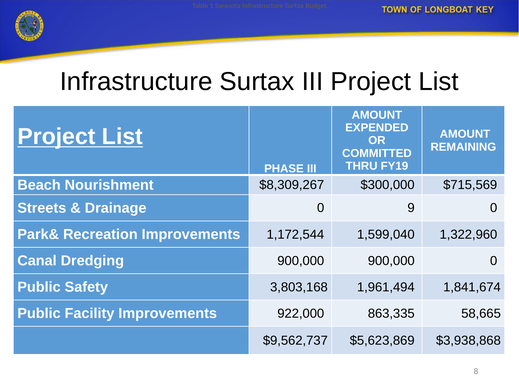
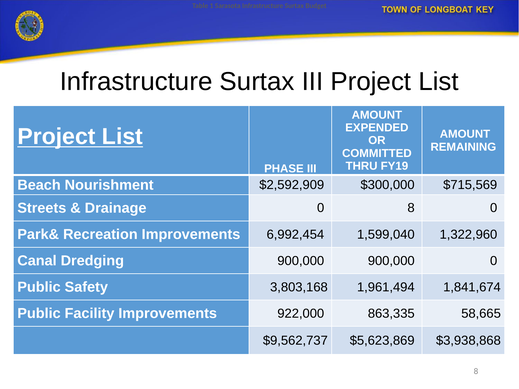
$8,309,267: $8,309,267 -> $2,592,909
0 9: 9 -> 8
1,172,544: 1,172,544 -> 6,992,454
